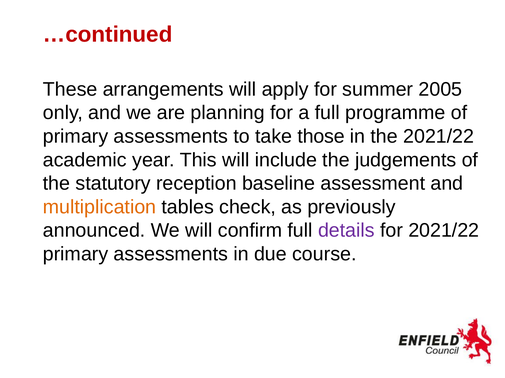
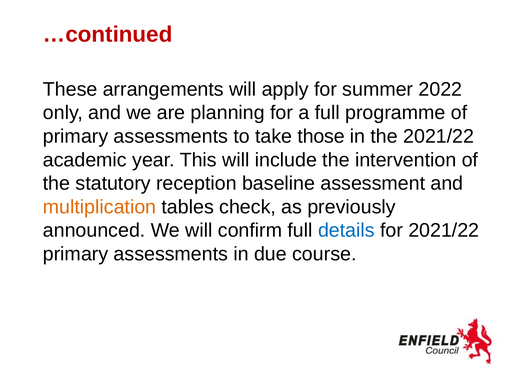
2005: 2005 -> 2022
judgements: judgements -> intervention
details colour: purple -> blue
